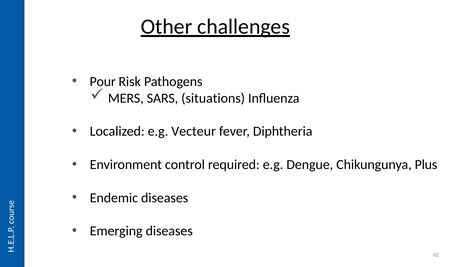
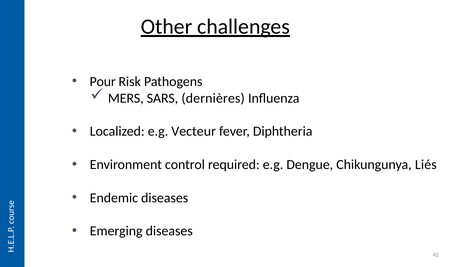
situations: situations -> dernières
Plus: Plus -> Liés
